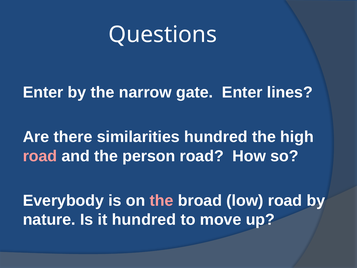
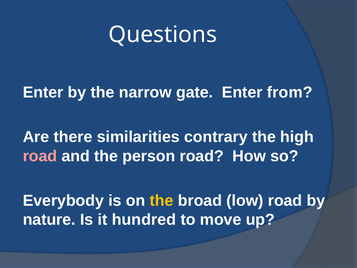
lines: lines -> from
similarities hundred: hundred -> contrary
the at (162, 200) colour: pink -> yellow
